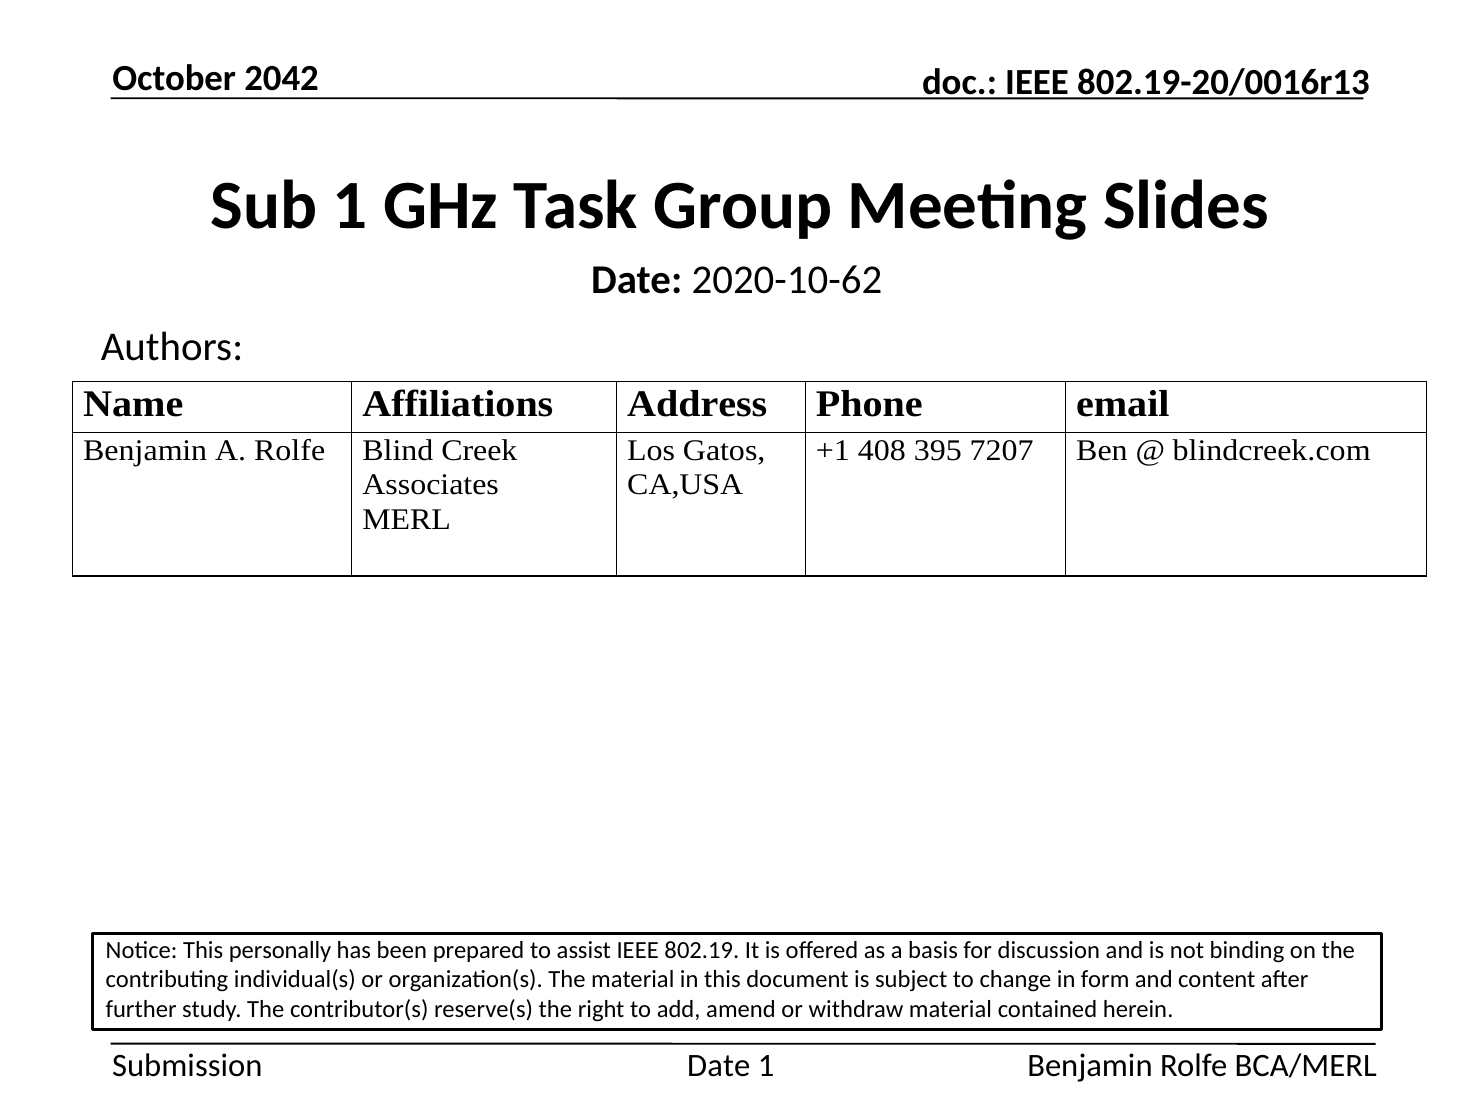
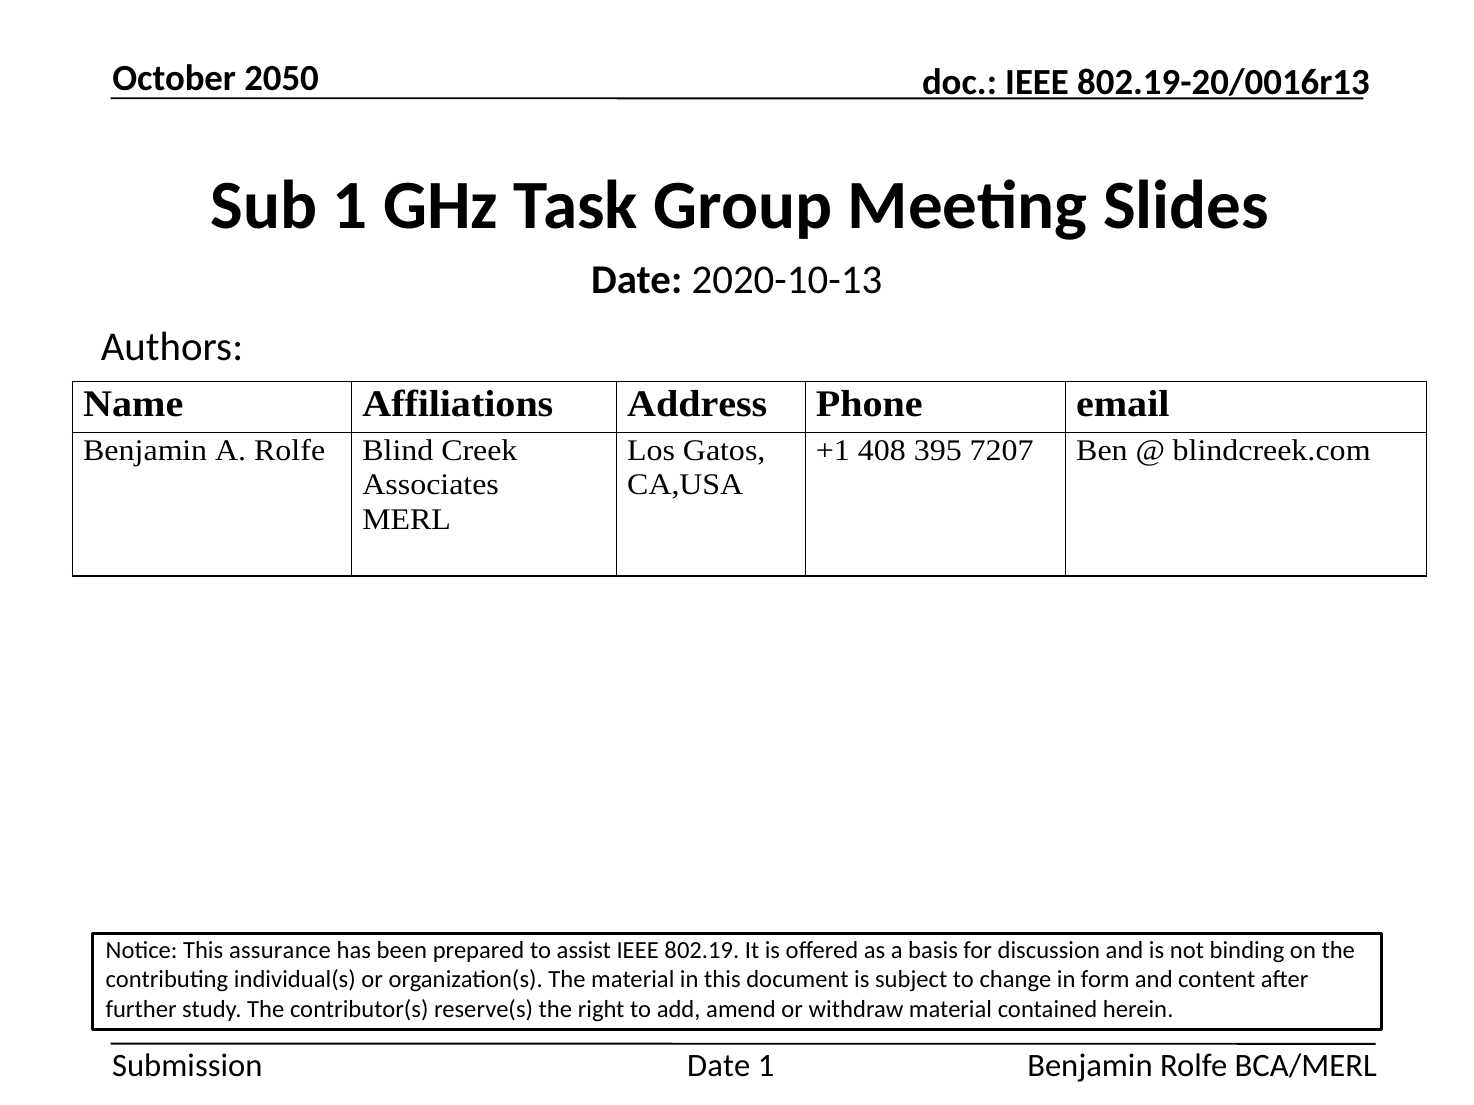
2042: 2042 -> 2050
2020-10-62: 2020-10-62 -> 2020-10-13
personally: personally -> assurance
